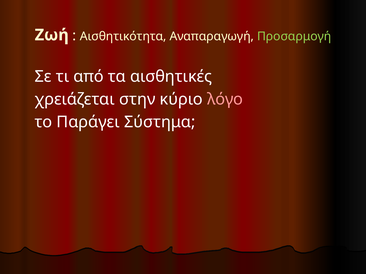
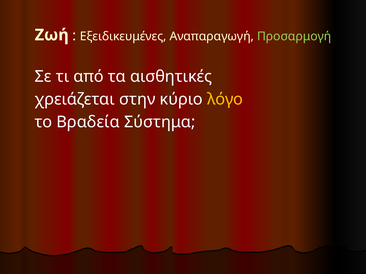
Αισθητικότητα: Αισθητικότητα -> Εξειδικευμένες
λόγο colour: pink -> yellow
Παράγει: Παράγει -> Βραδεία
